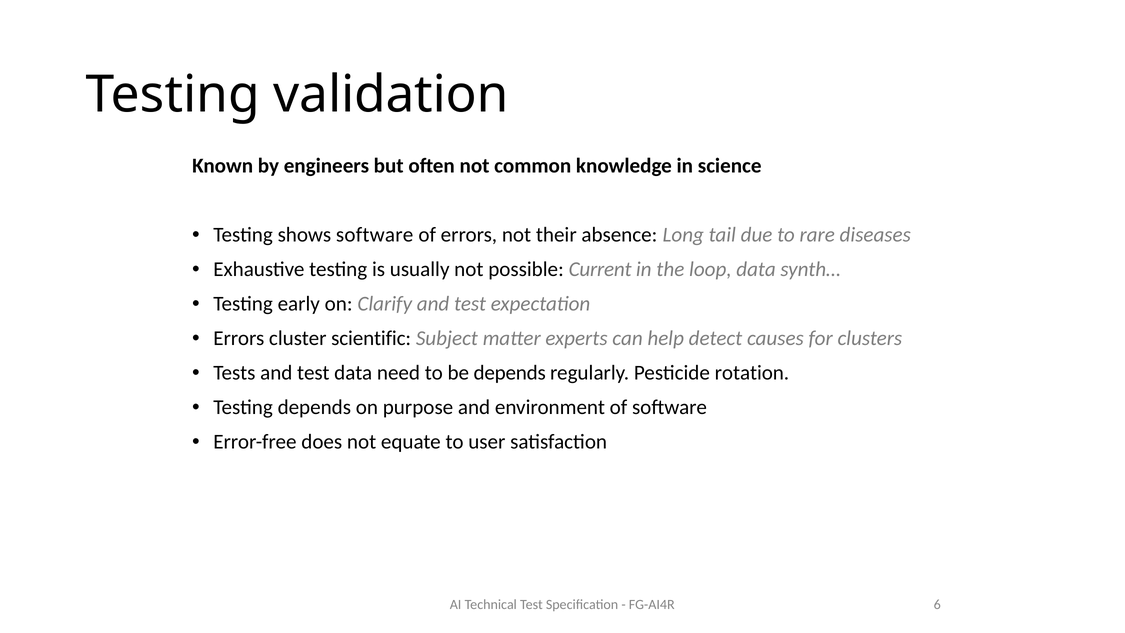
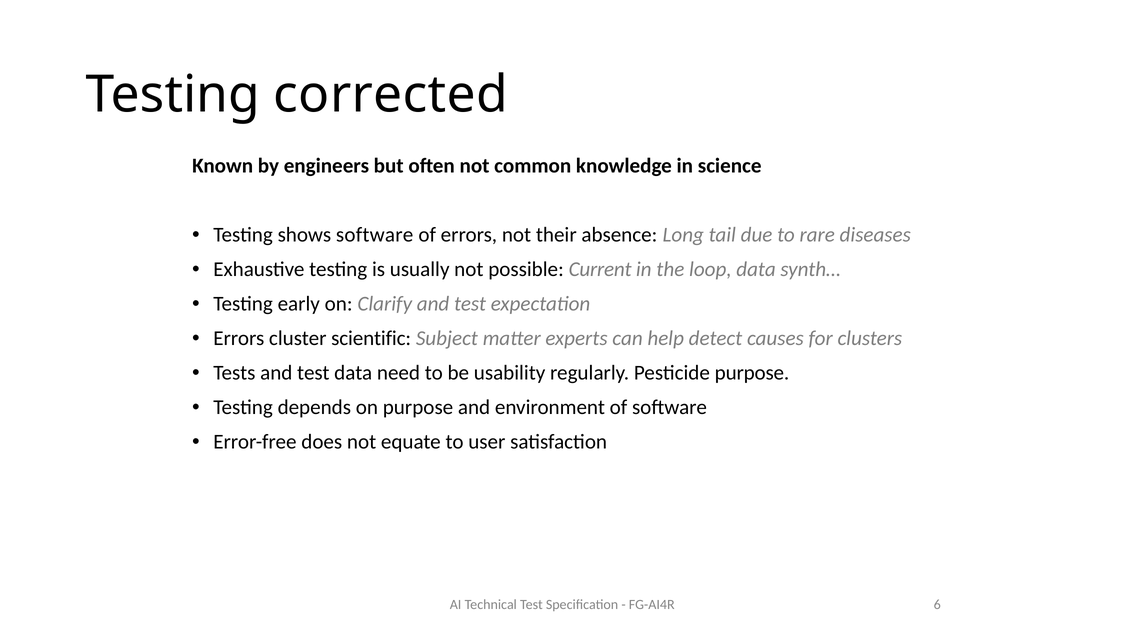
validation: validation -> corrected
be depends: depends -> usability
Pesticide rotation: rotation -> purpose
